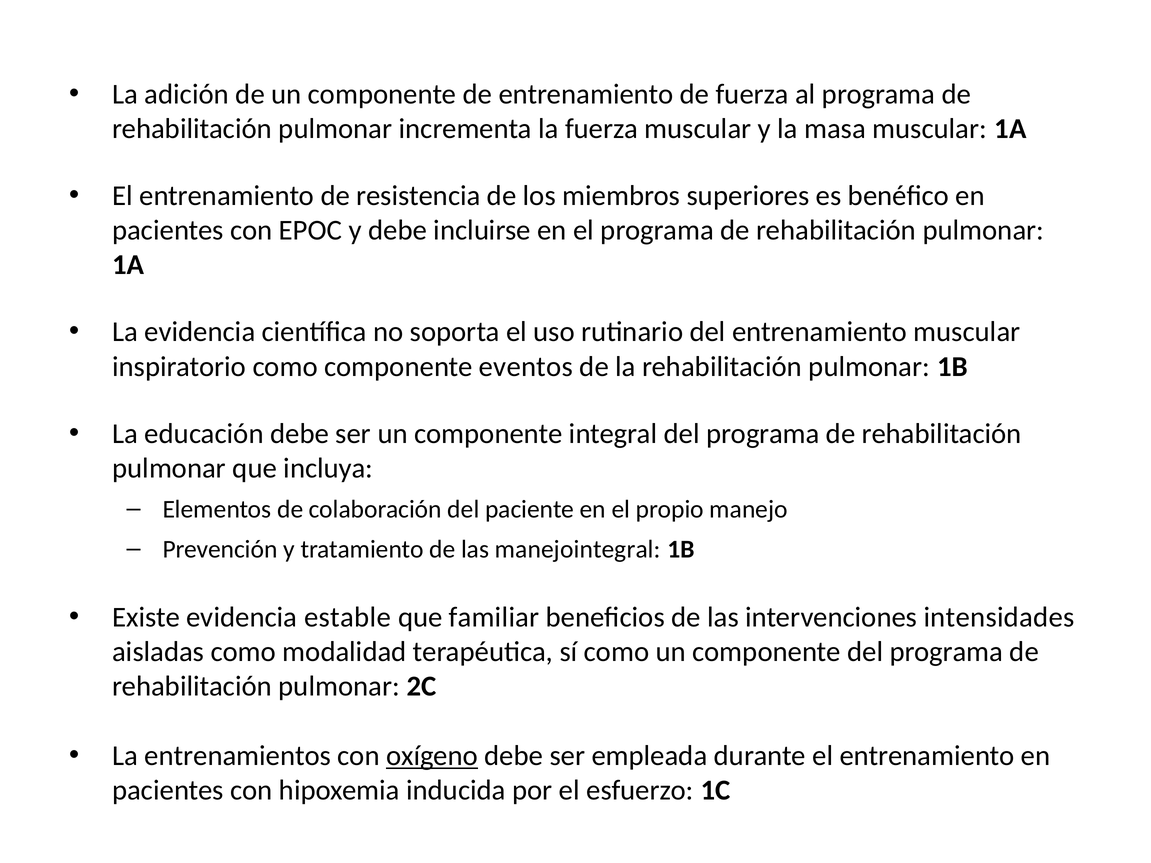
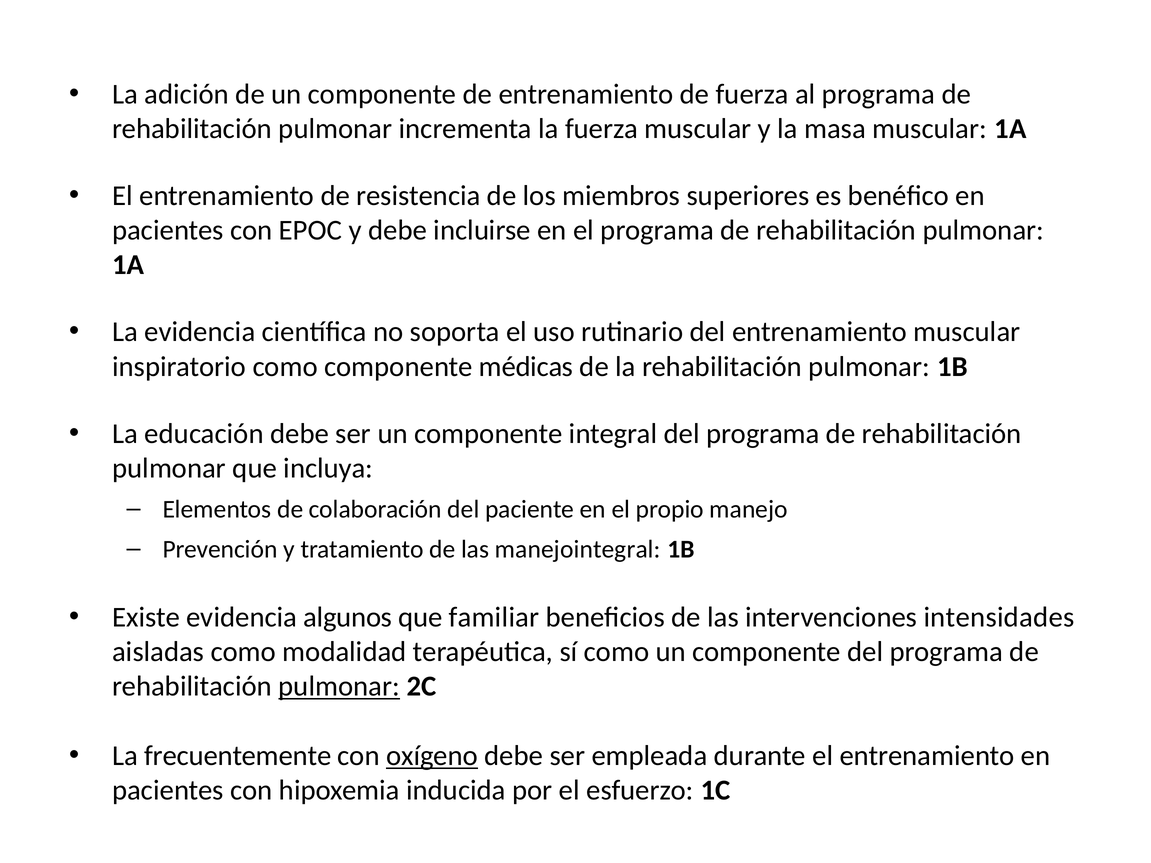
eventos: eventos -> médicas
estable: estable -> algunos
pulmonar at (339, 686) underline: none -> present
entrenamientos: entrenamientos -> frecuentemente
